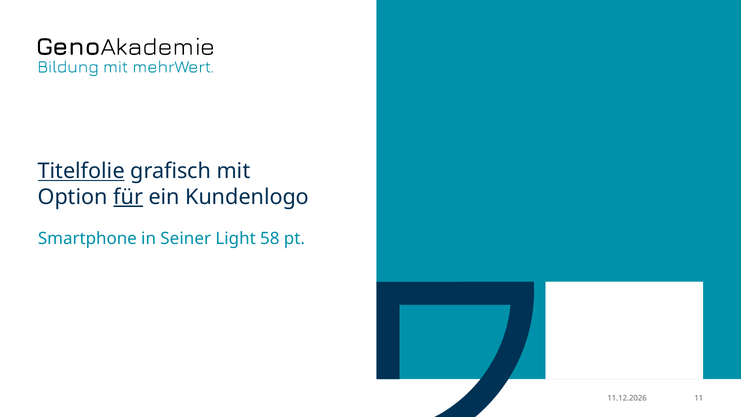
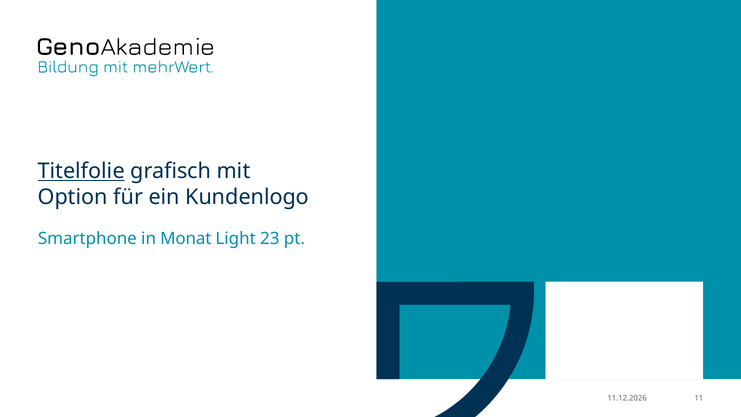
für underline: present -> none
Seiner: Seiner -> Monat
58: 58 -> 23
